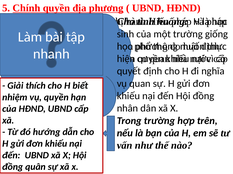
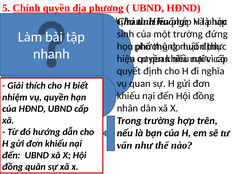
giống: giống -> đứng
